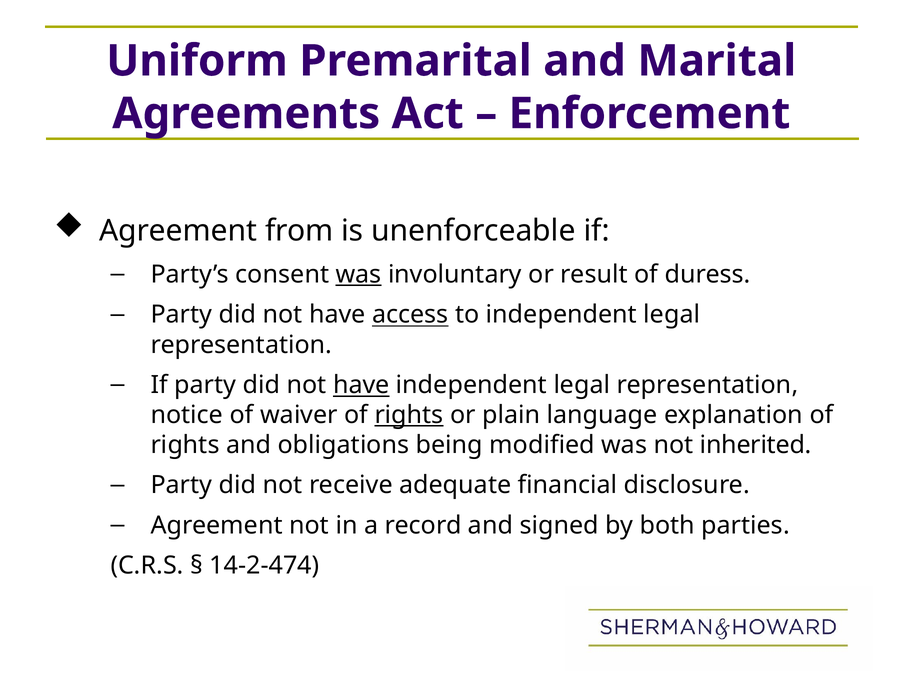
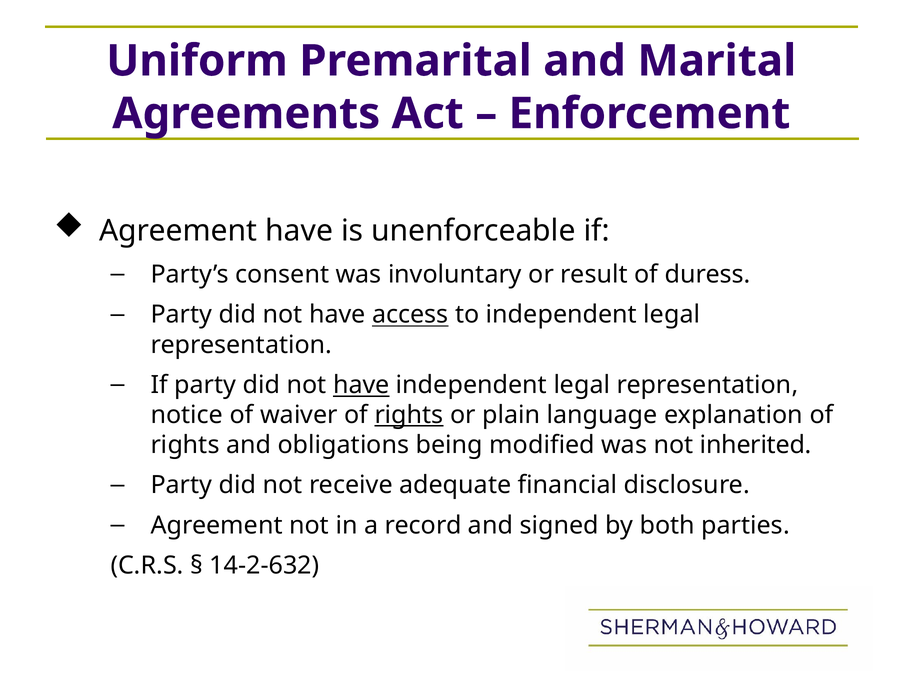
Agreement from: from -> have
was at (358, 275) underline: present -> none
14-2-474: 14-2-474 -> 14-2-632
